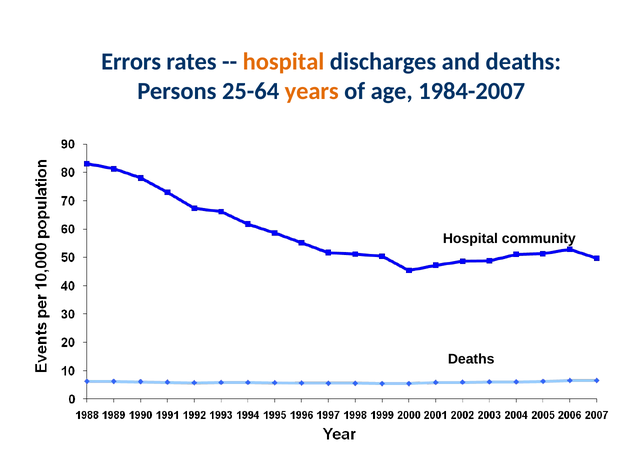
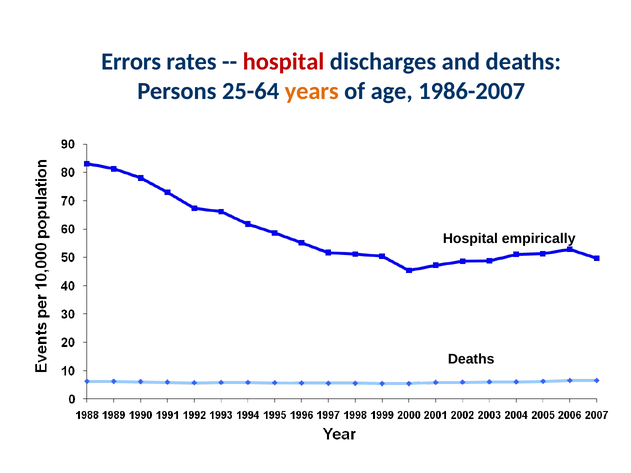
hospital at (284, 62) colour: orange -> red
1984-2007: 1984-2007 -> 1986-2007
community: community -> empirically
